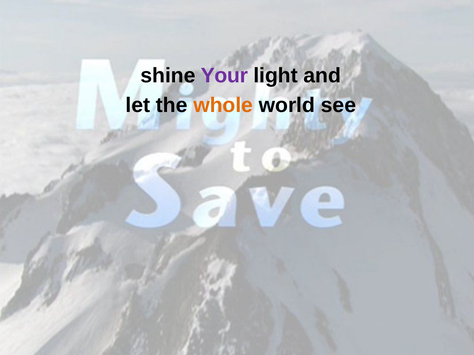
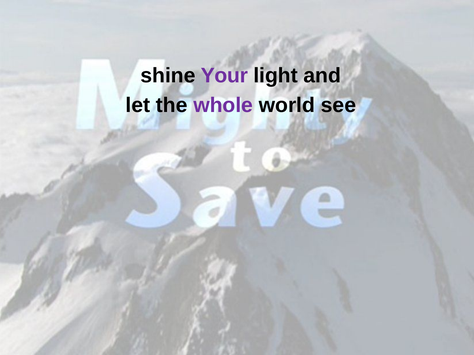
whole colour: orange -> purple
